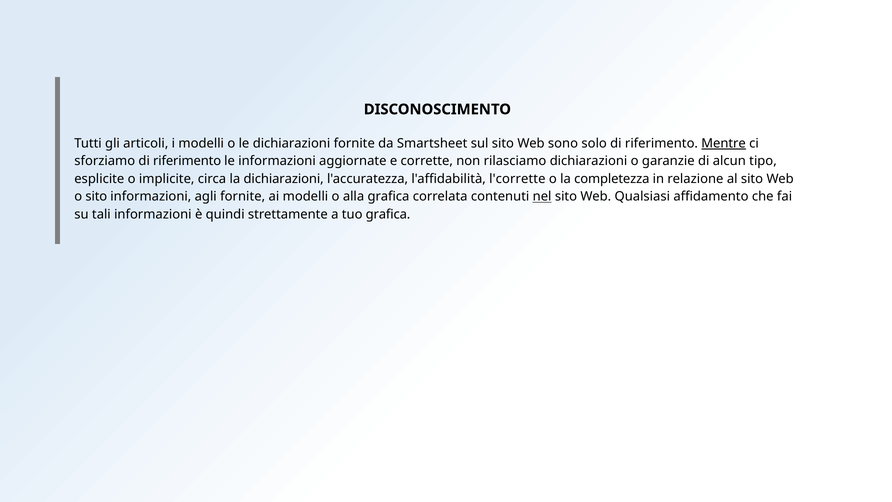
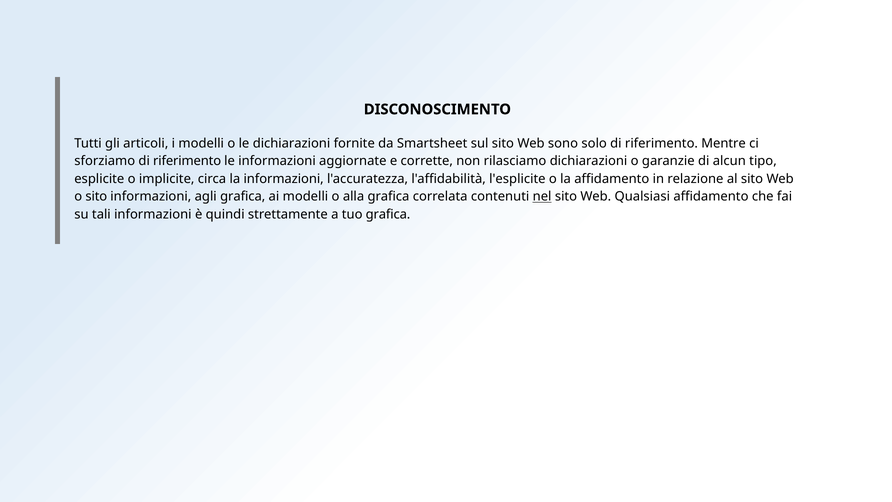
Mentre underline: present -> none
la dichiarazioni: dichiarazioni -> informazioni
l'corrette: l'corrette -> l'esplicite
la completezza: completezza -> affidamento
agli fornite: fornite -> grafica
